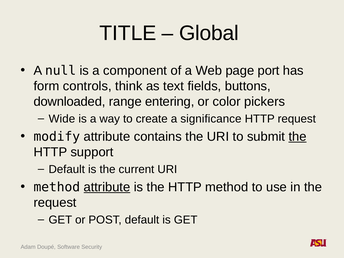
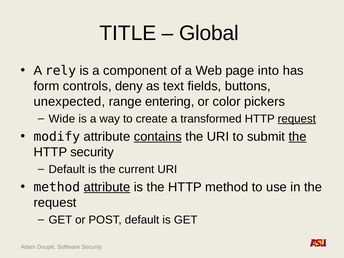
null: null -> rely
port: port -> into
think: think -> deny
downloaded: downloaded -> unexpected
significance: significance -> transformed
request at (297, 119) underline: none -> present
contains underline: none -> present
HTTP support: support -> security
